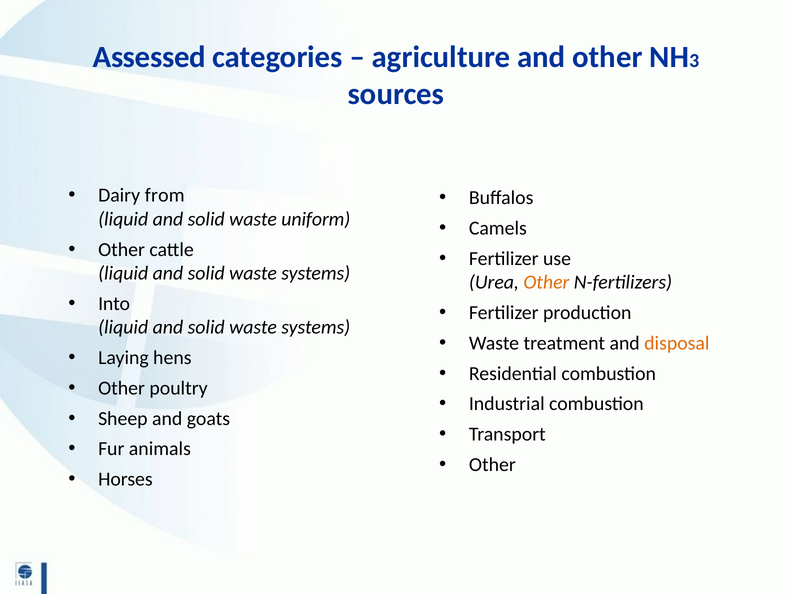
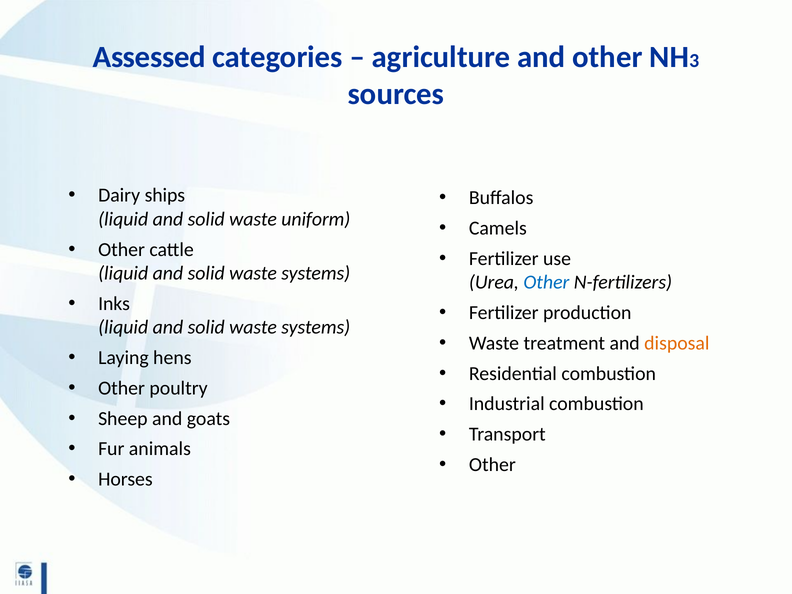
from: from -> ships
Other at (546, 282) colour: orange -> blue
Into: Into -> Inks
